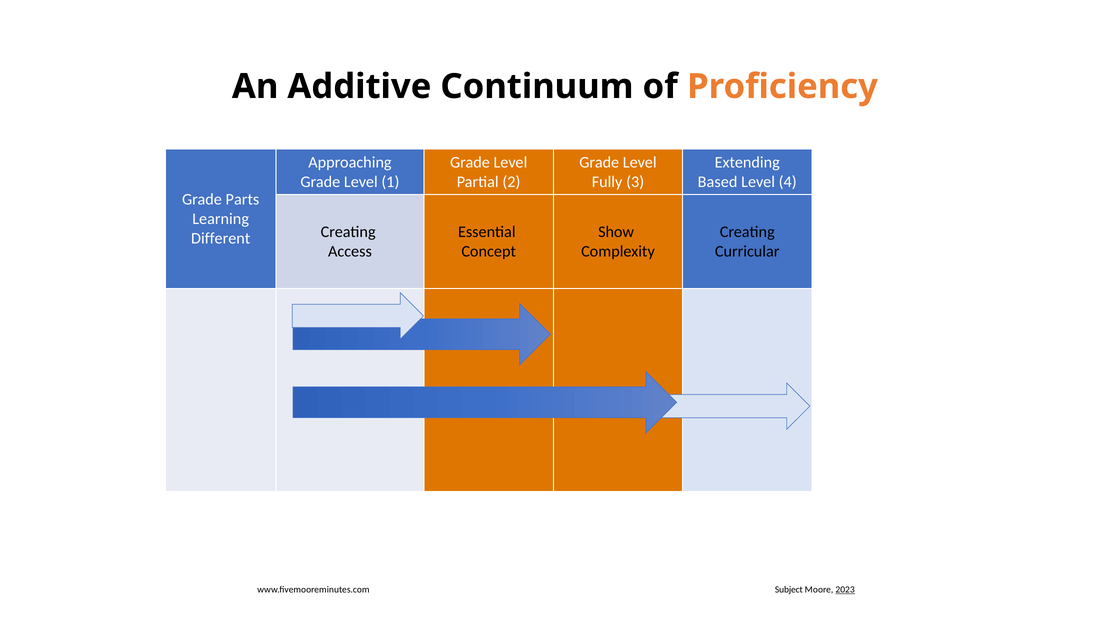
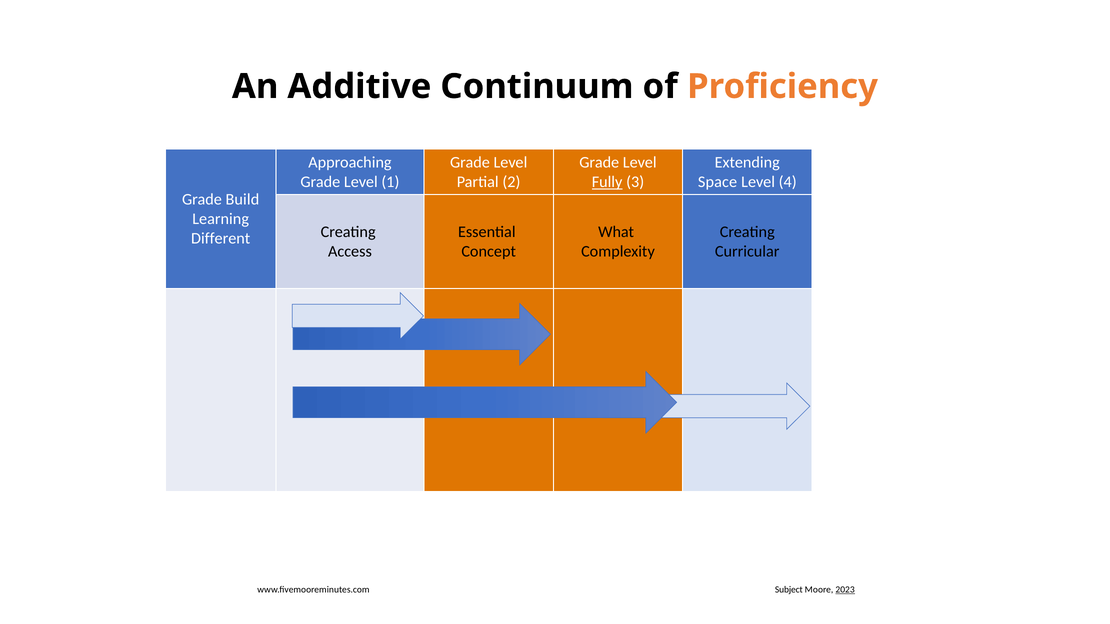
Fully underline: none -> present
Based: Based -> Space
Parts: Parts -> Build
Show: Show -> What
